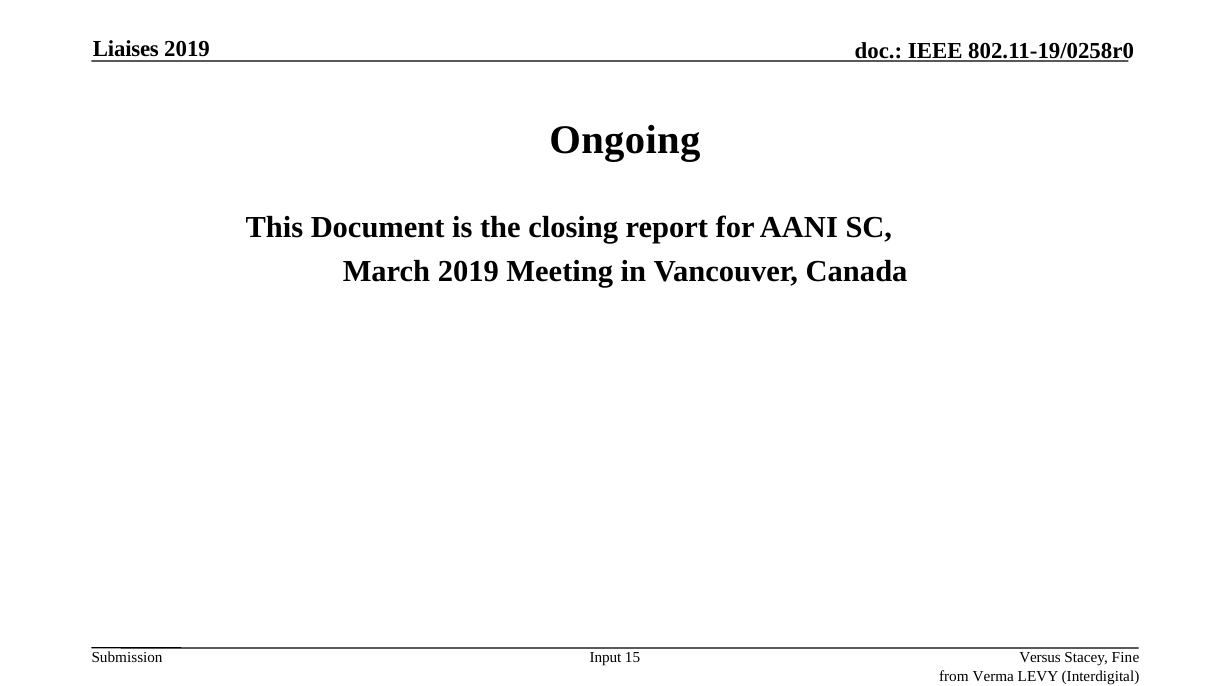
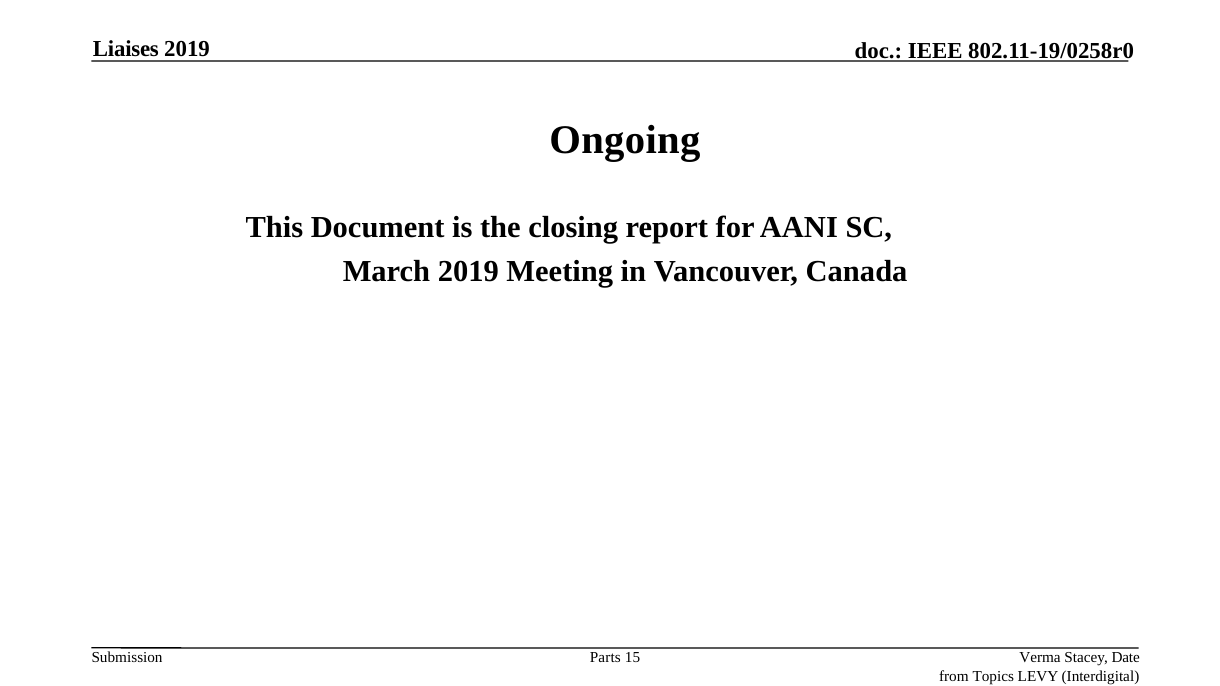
Input: Input -> Parts
Versus: Versus -> Verma
Fine: Fine -> Date
Verma: Verma -> Topics
